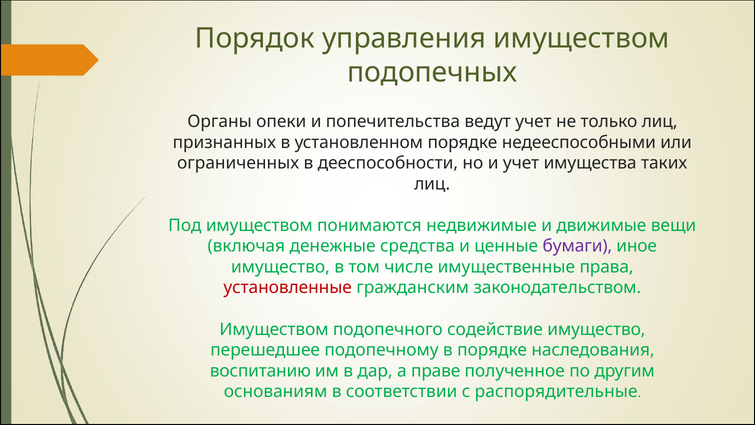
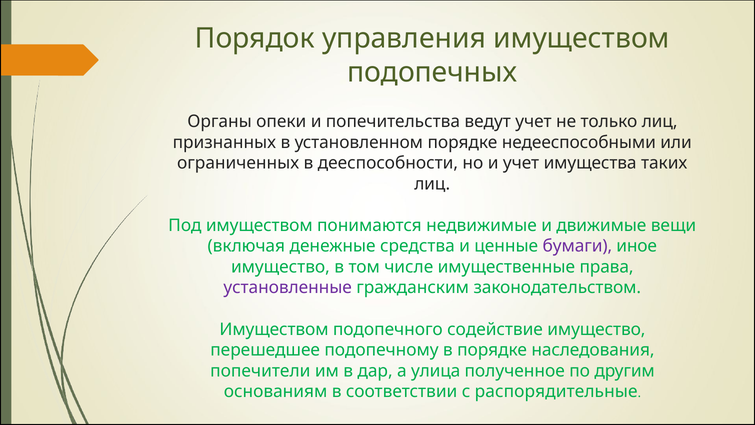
установленные colour: red -> purple
воспитанию: воспитанию -> попечители
праве: праве -> улица
